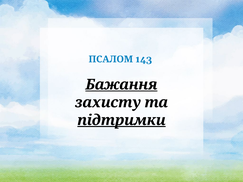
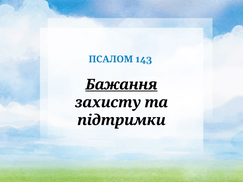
підтримки underline: present -> none
